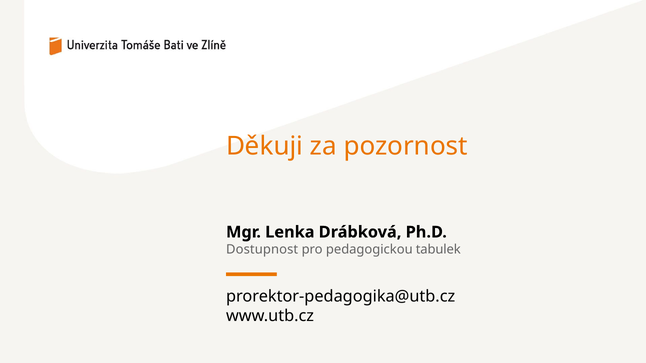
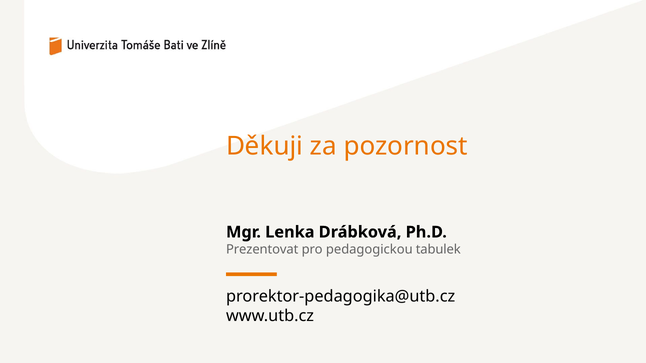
Dostupnost: Dostupnost -> Prezentovat
